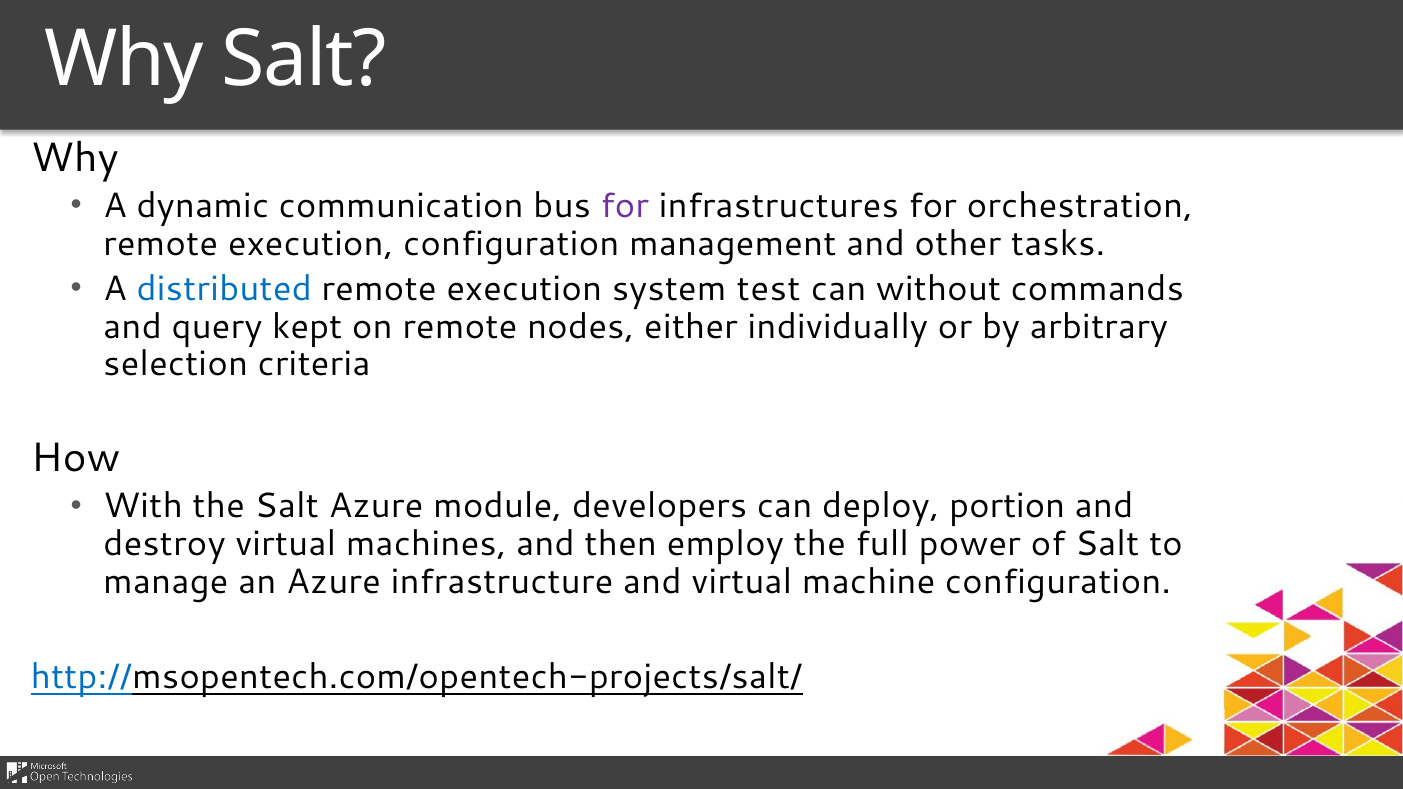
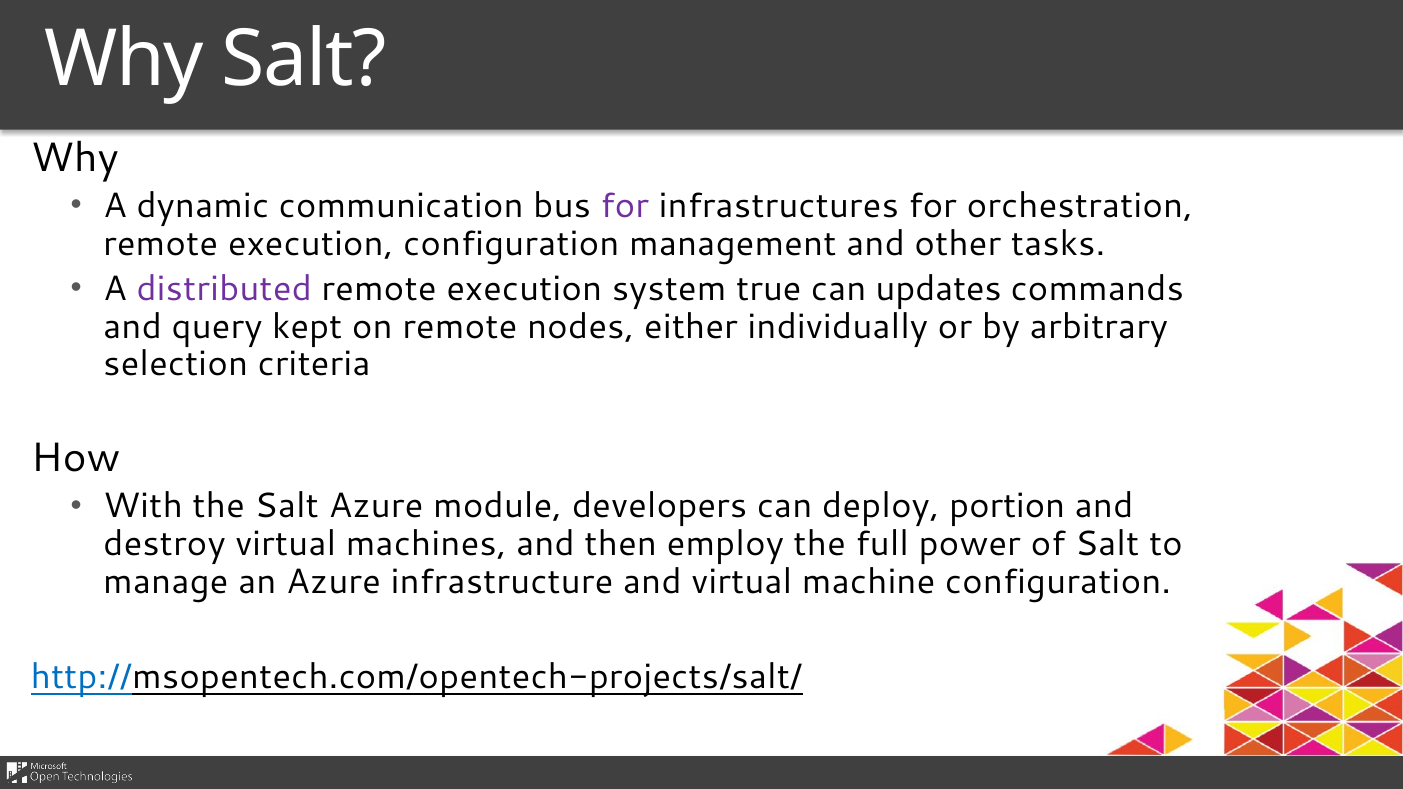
distributed colour: blue -> purple
test: test -> true
without: without -> updates
